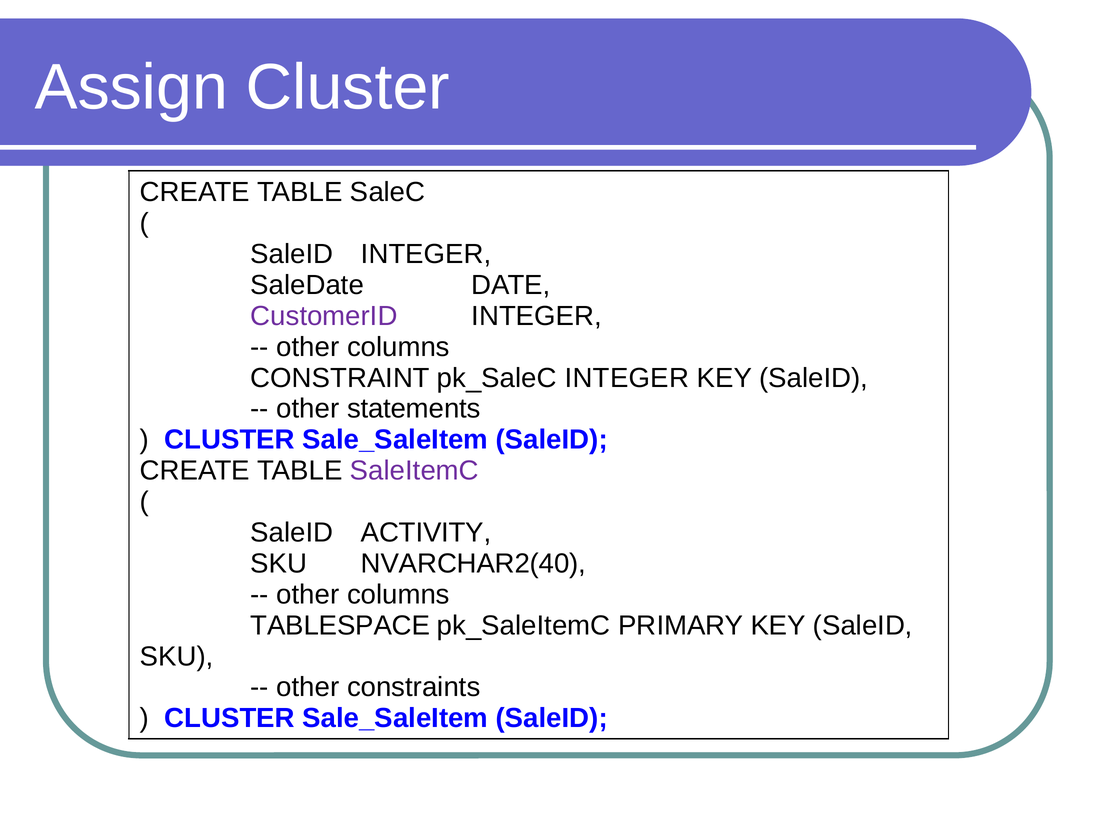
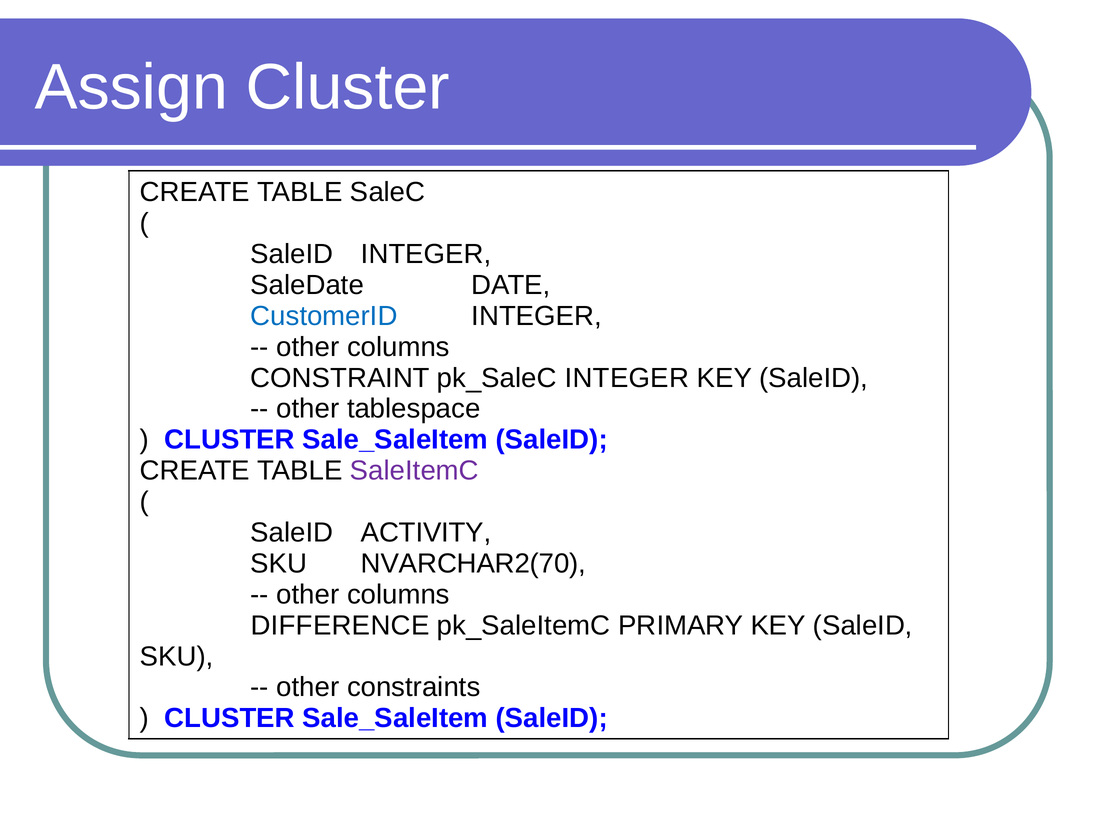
CustomerID colour: purple -> blue
statements: statements -> tablespace
NVARCHAR2(40: NVARCHAR2(40 -> NVARCHAR2(70
TABLESPACE: TABLESPACE -> DIFFERENCE
